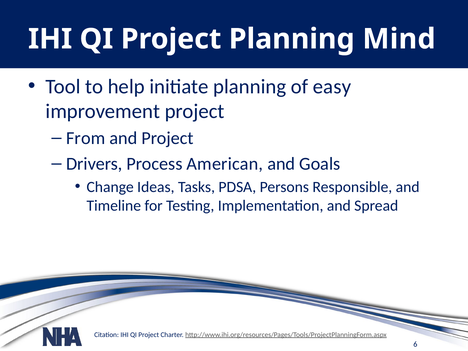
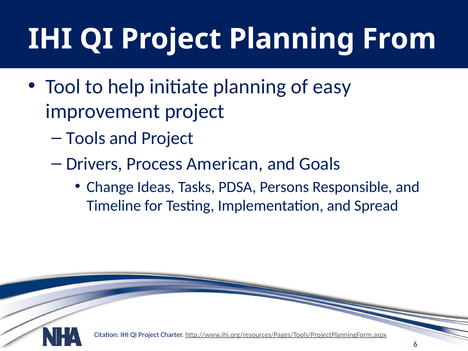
Mind: Mind -> From
From: From -> Tools
